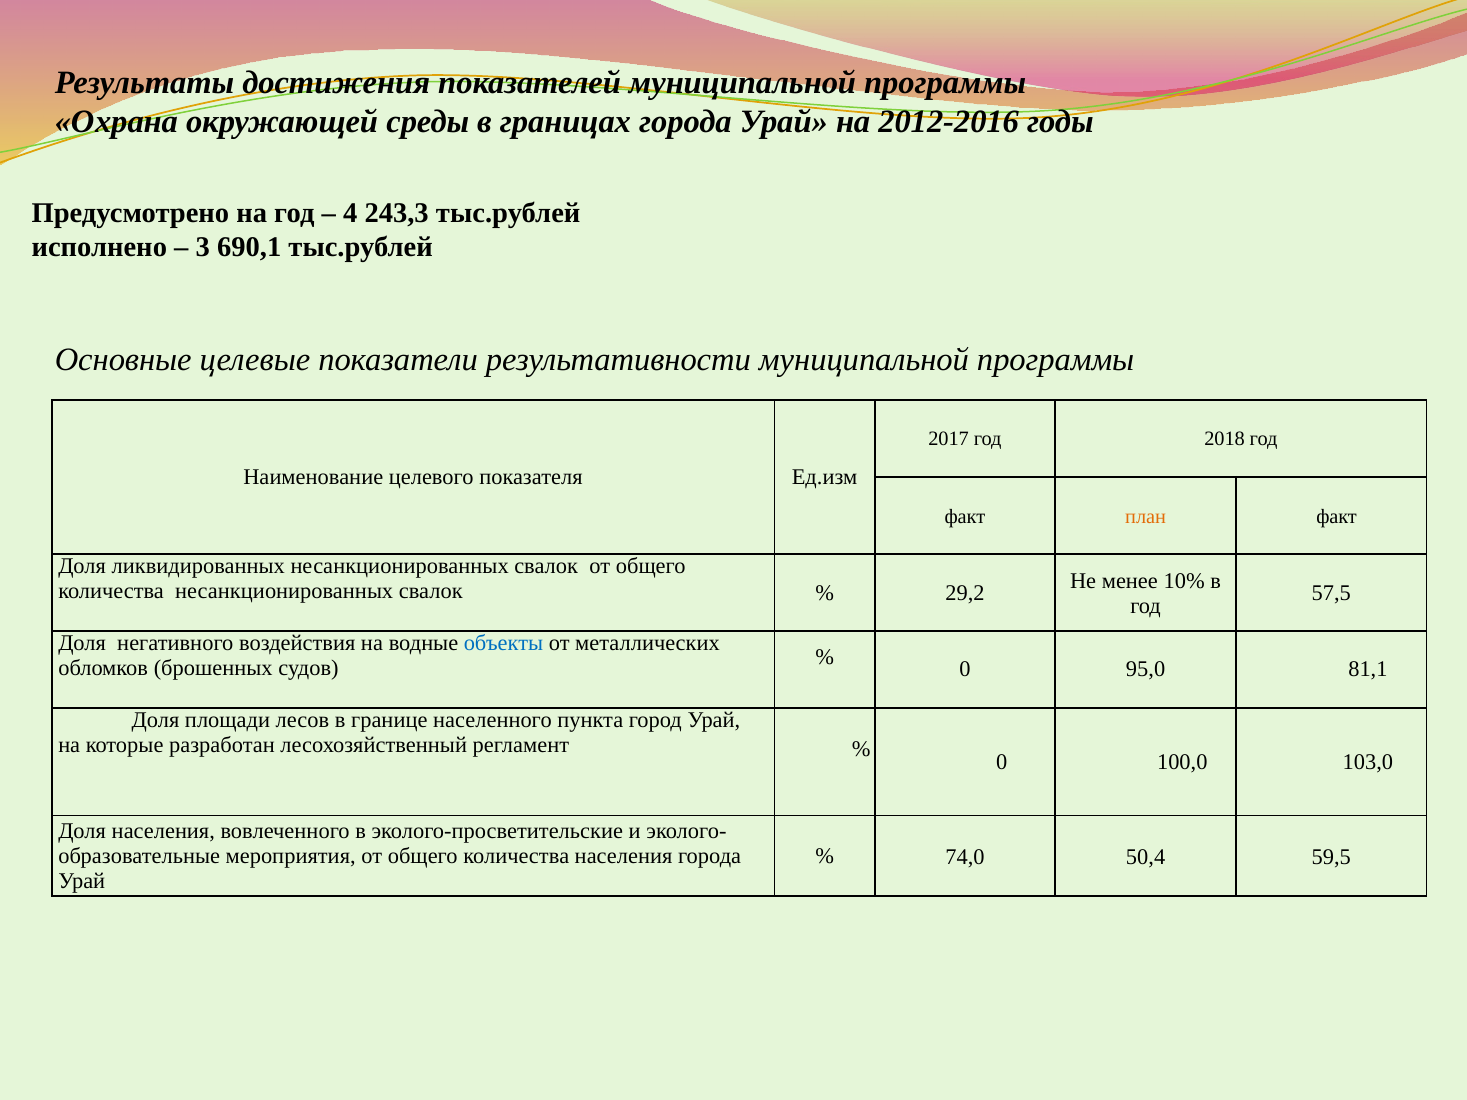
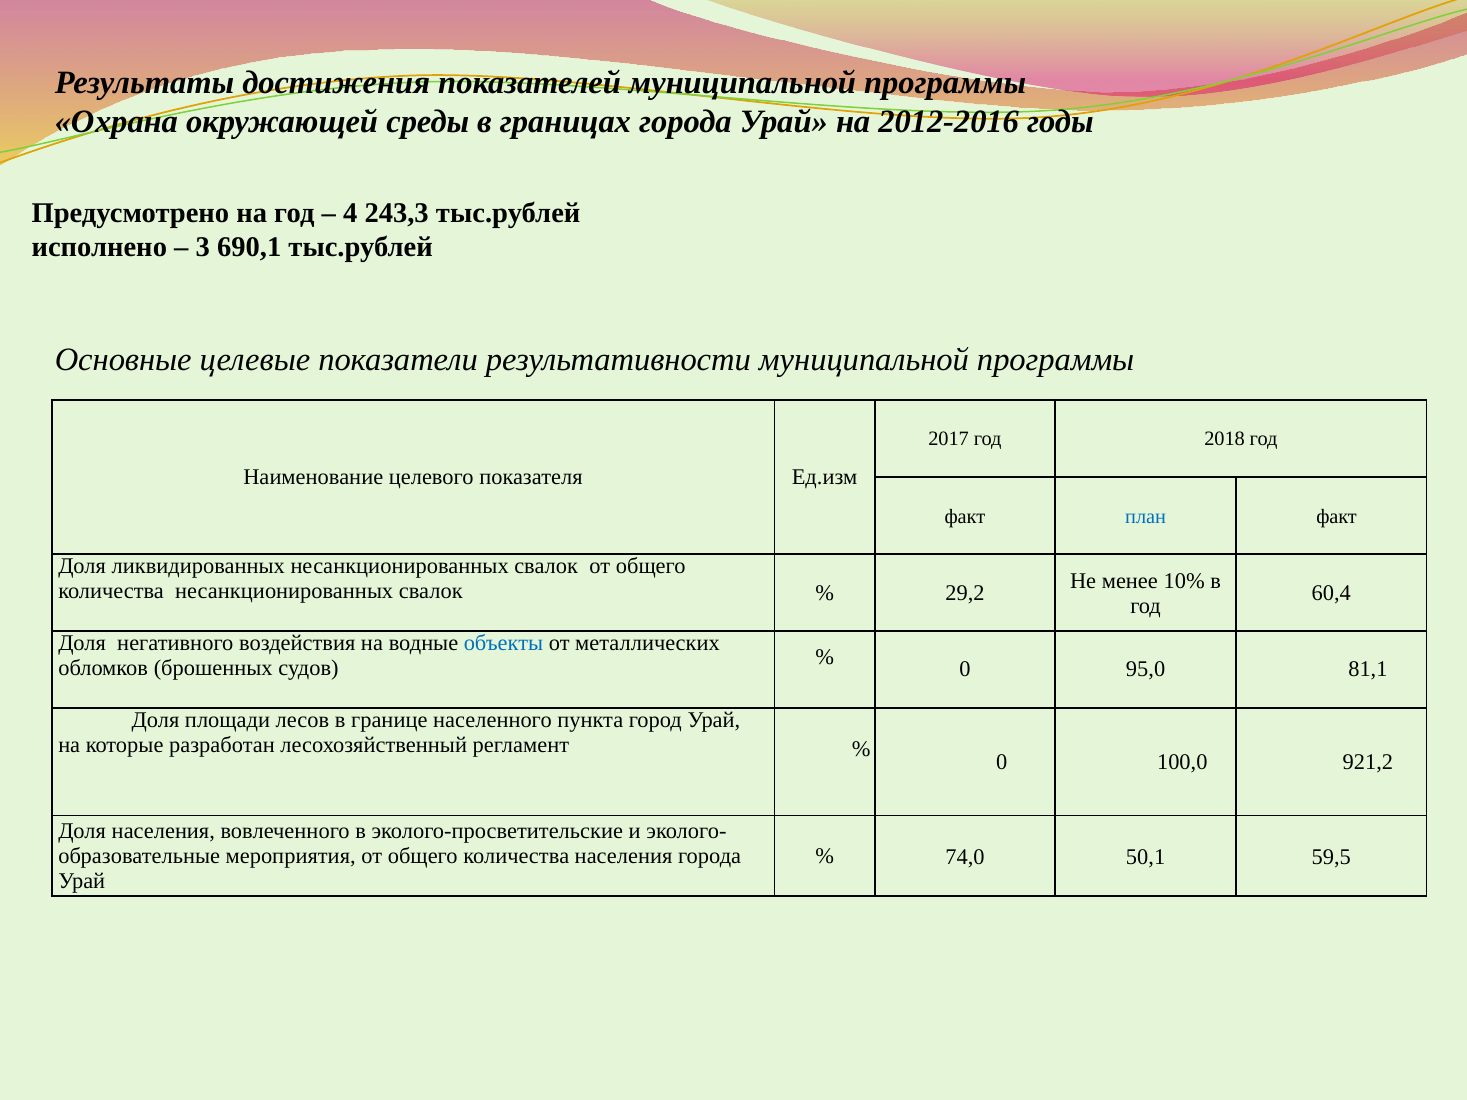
план colour: orange -> blue
57,5: 57,5 -> 60,4
103,0: 103,0 -> 921,2
50,4: 50,4 -> 50,1
